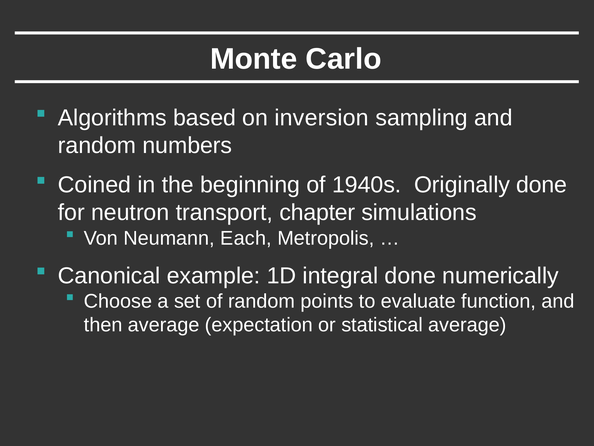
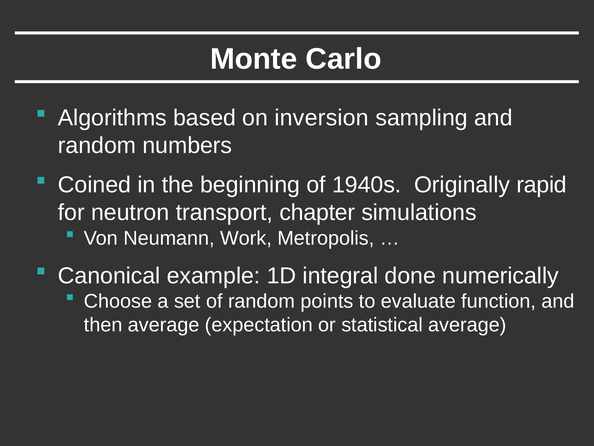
Originally done: done -> rapid
Each: Each -> Work
